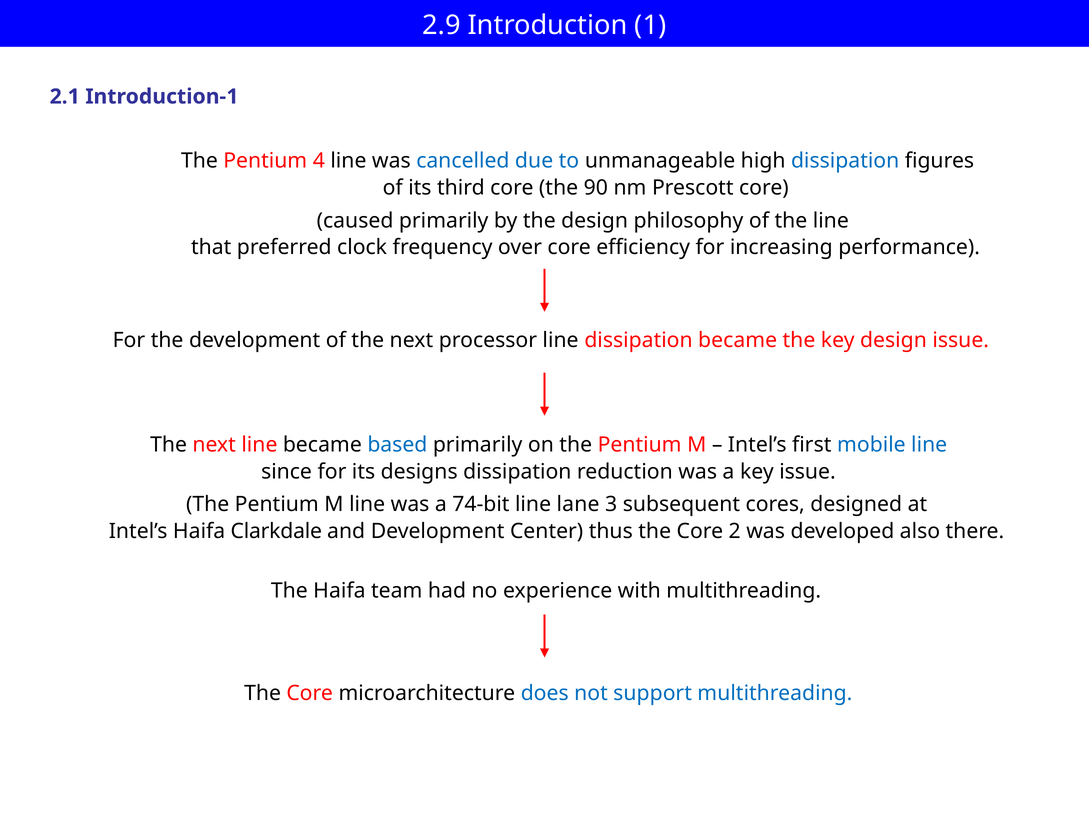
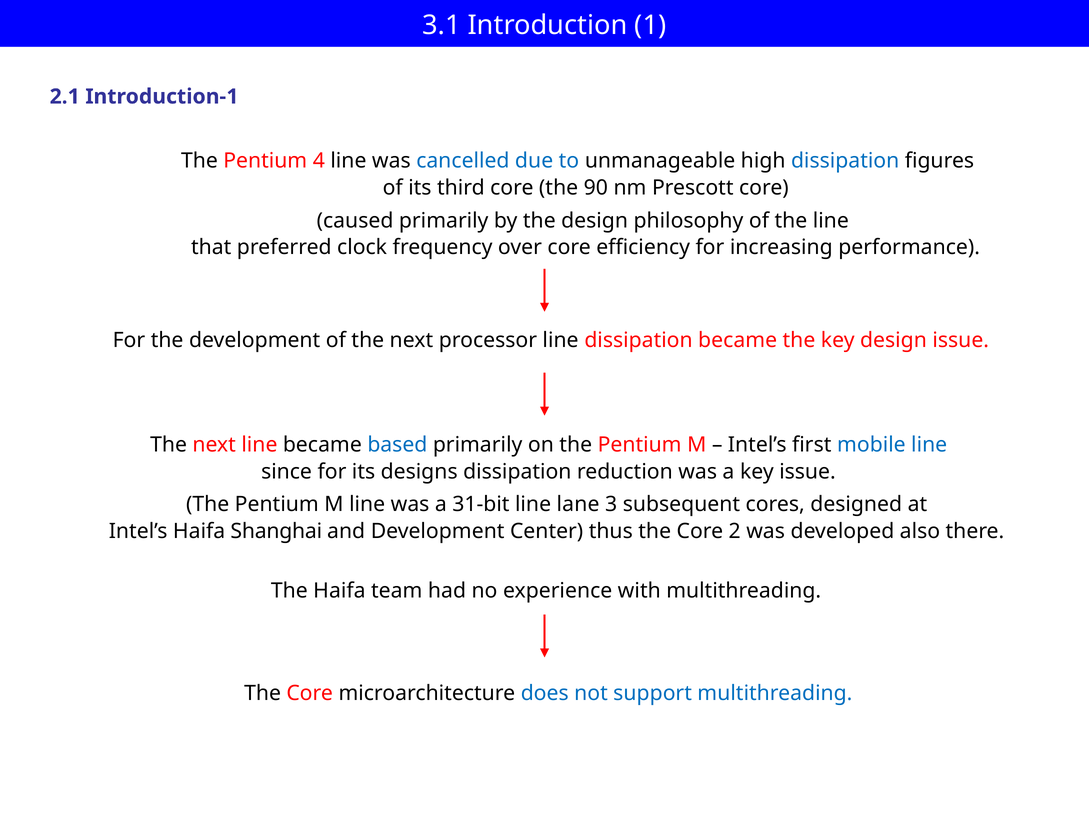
2.9: 2.9 -> 3.1
74-bit: 74-bit -> 31-bit
Clarkdale: Clarkdale -> Shanghai
